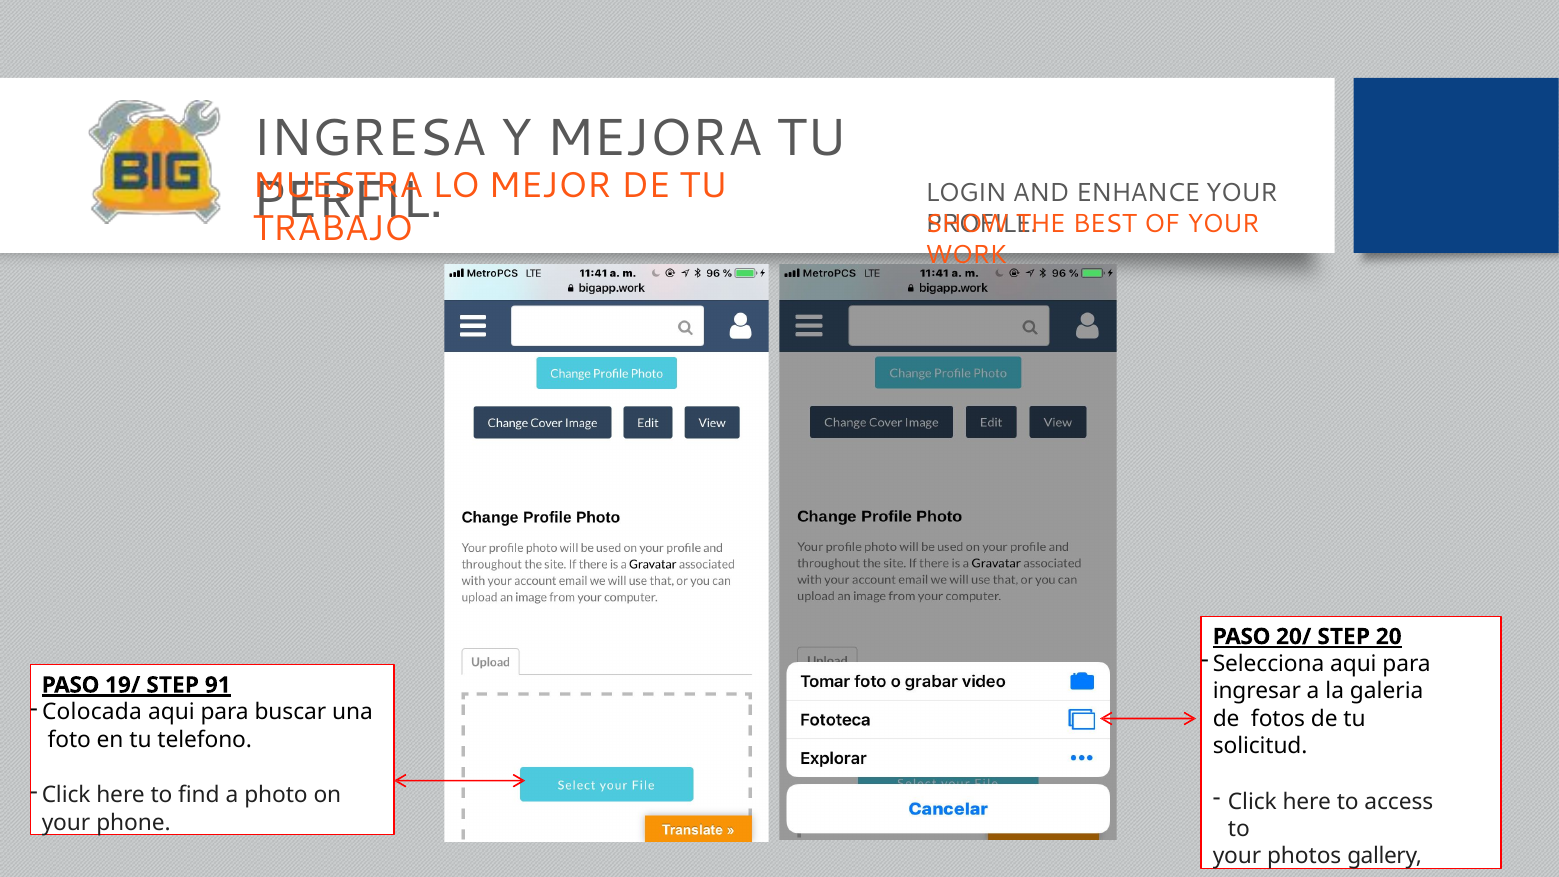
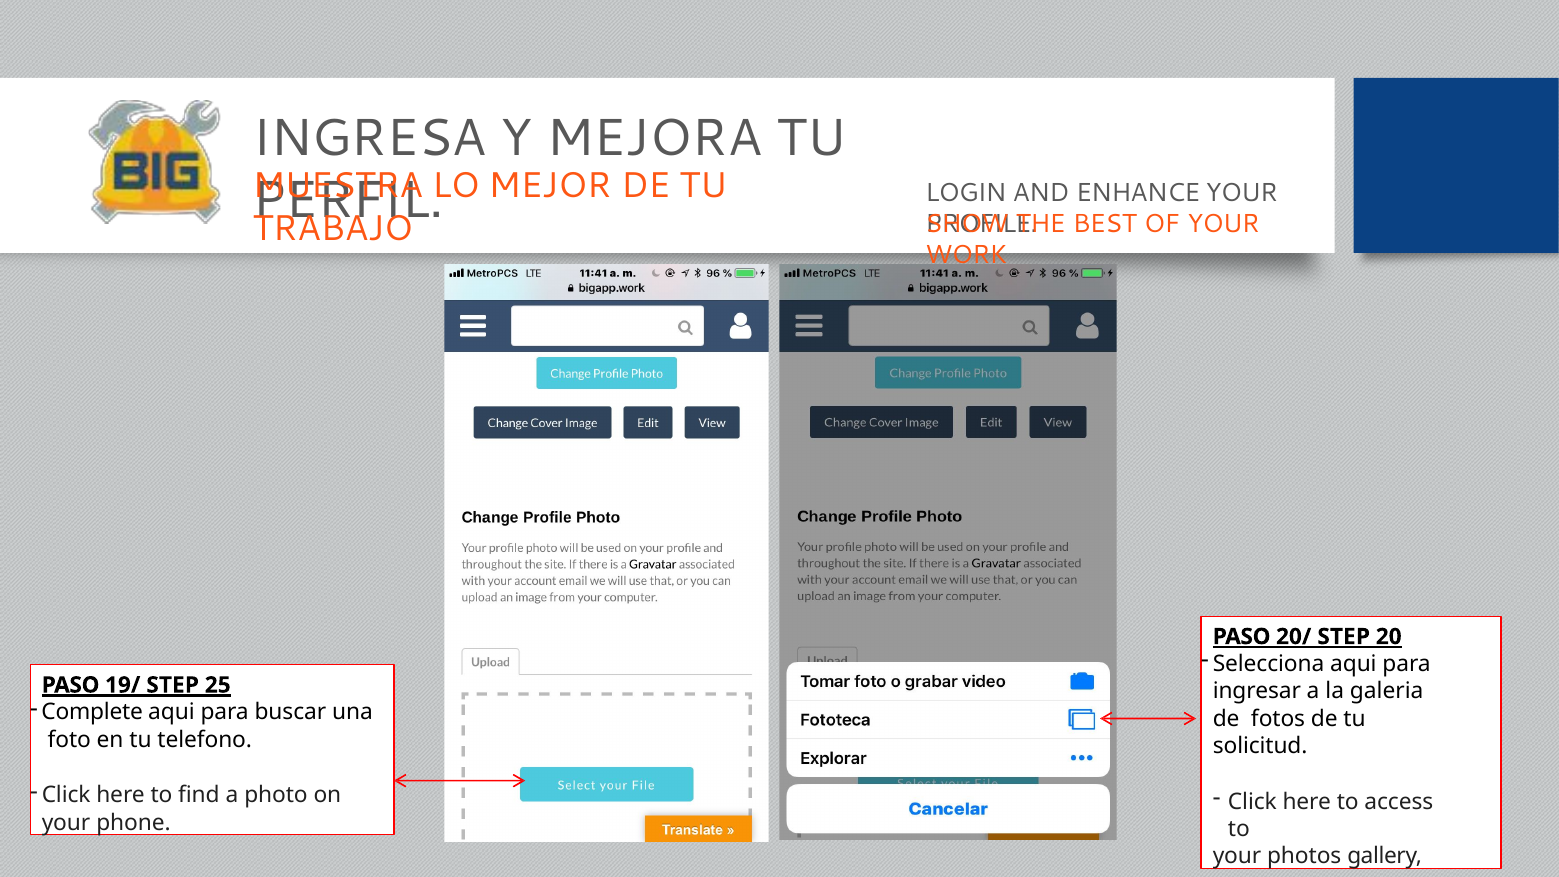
91: 91 -> 25
Colocada: Colocada -> Complete
